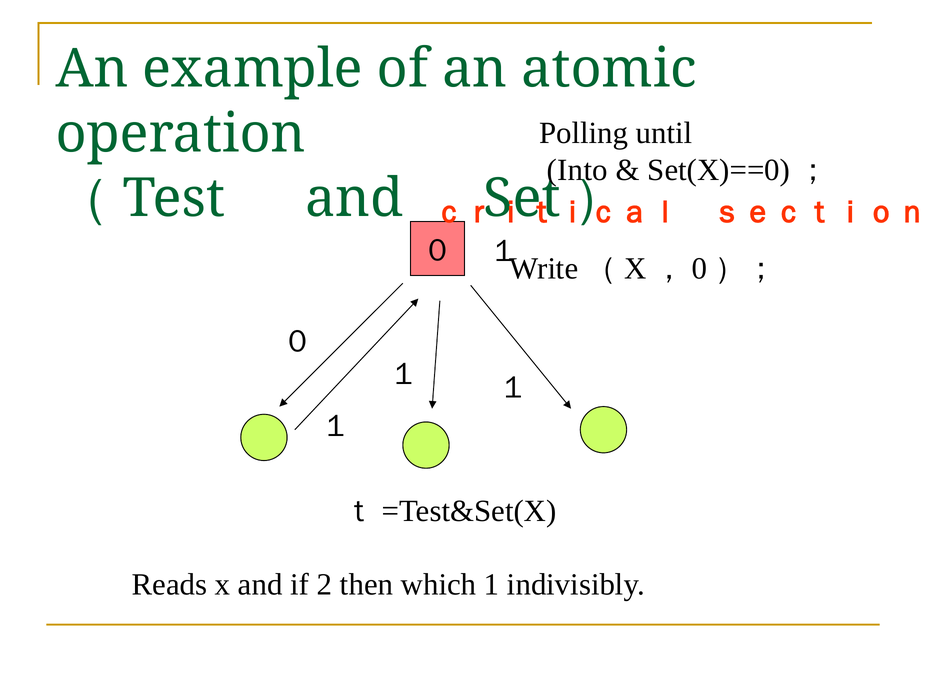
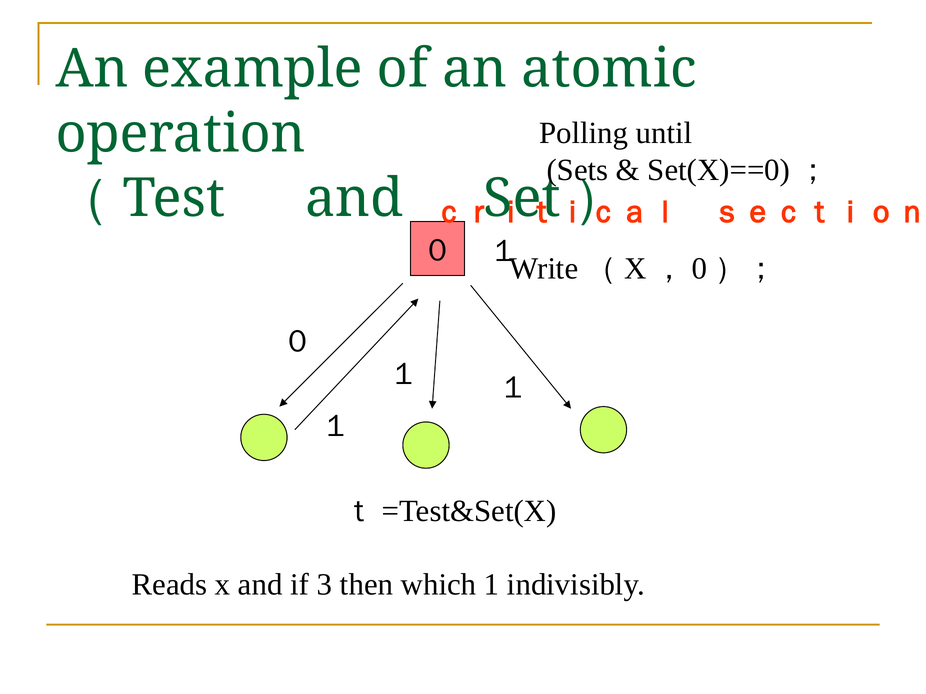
Into: Into -> Sets
2: 2 -> 3
